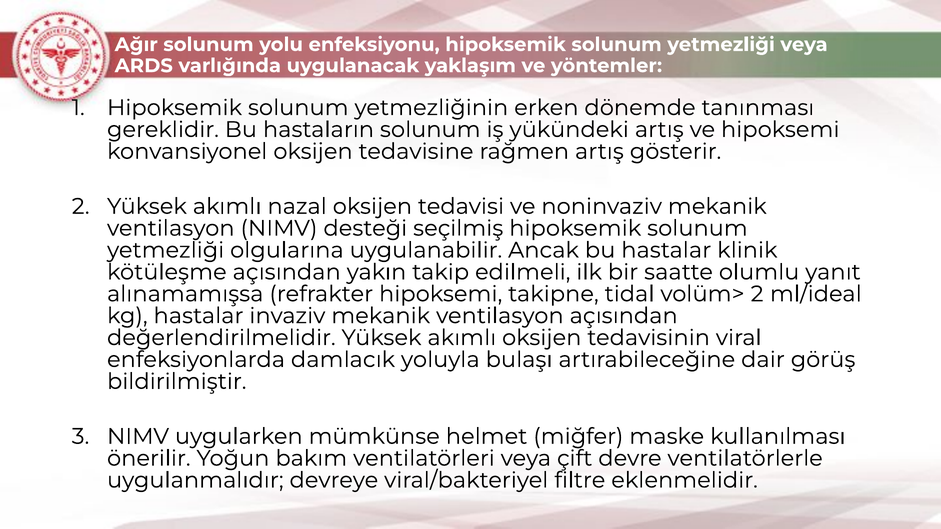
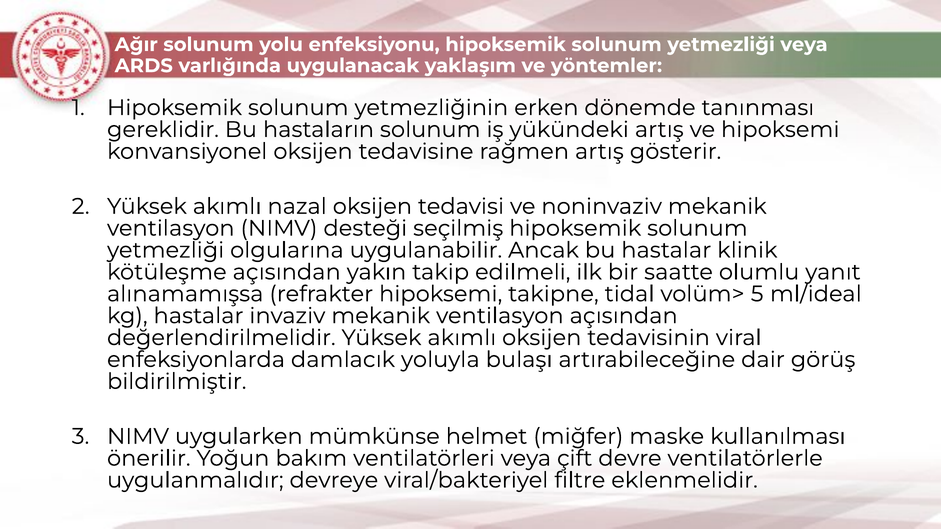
volüm> 2: 2 -> 5
